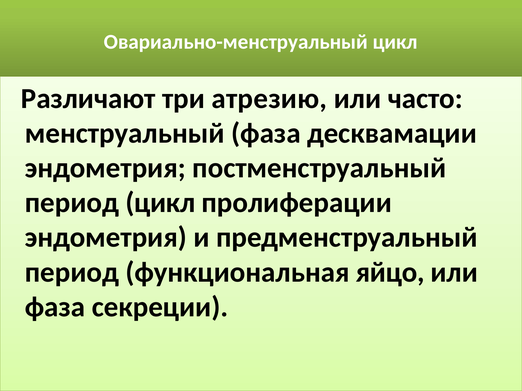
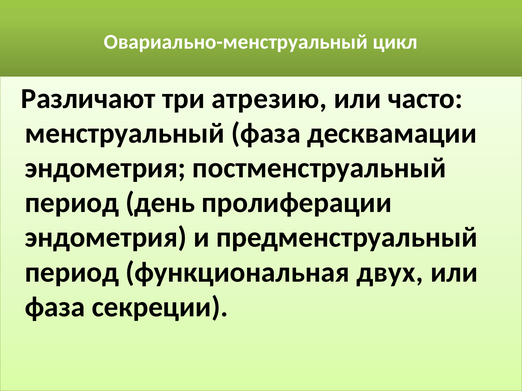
период цикл: цикл -> день
яйцо: яйцо -> двух
